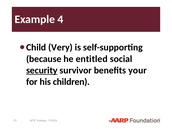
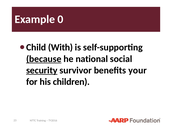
4: 4 -> 0
Very: Very -> With
because underline: none -> present
entitled: entitled -> national
